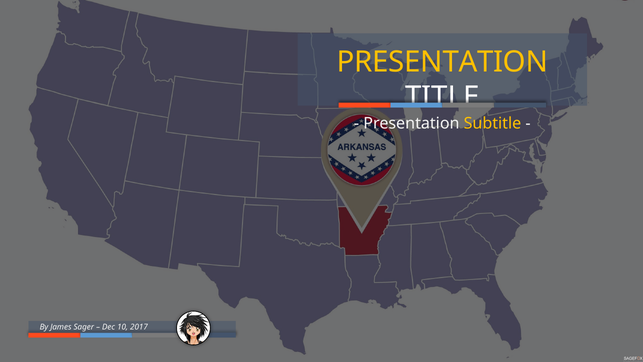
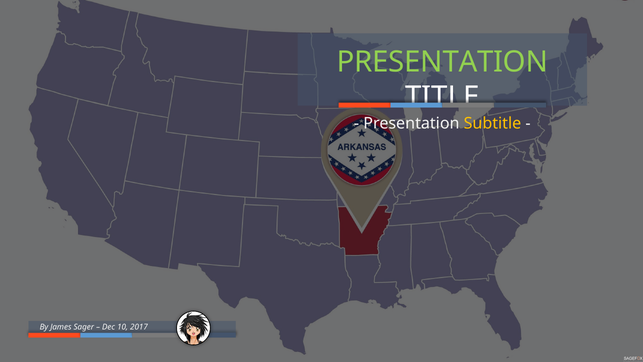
PRESENTATION at (442, 62) colour: yellow -> light green
